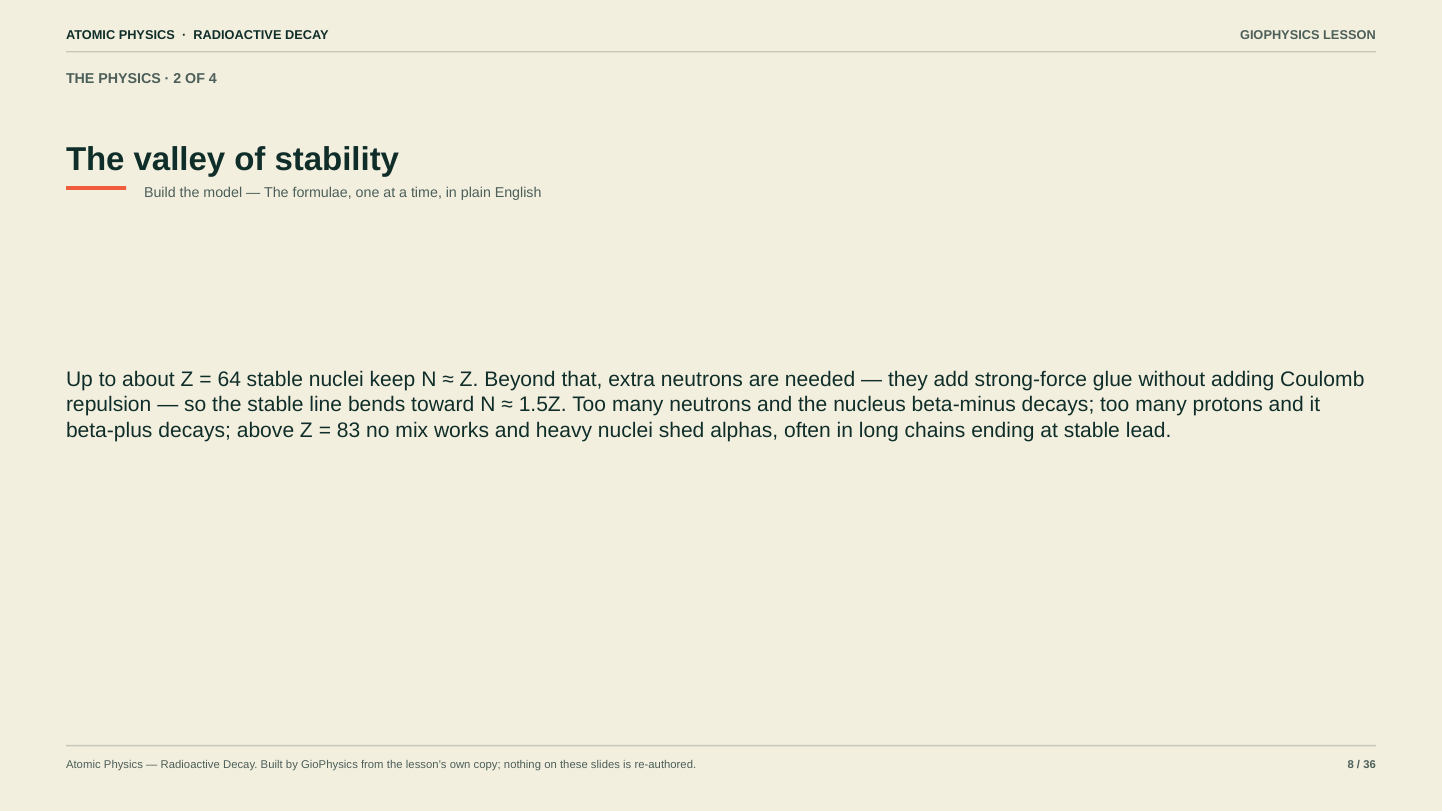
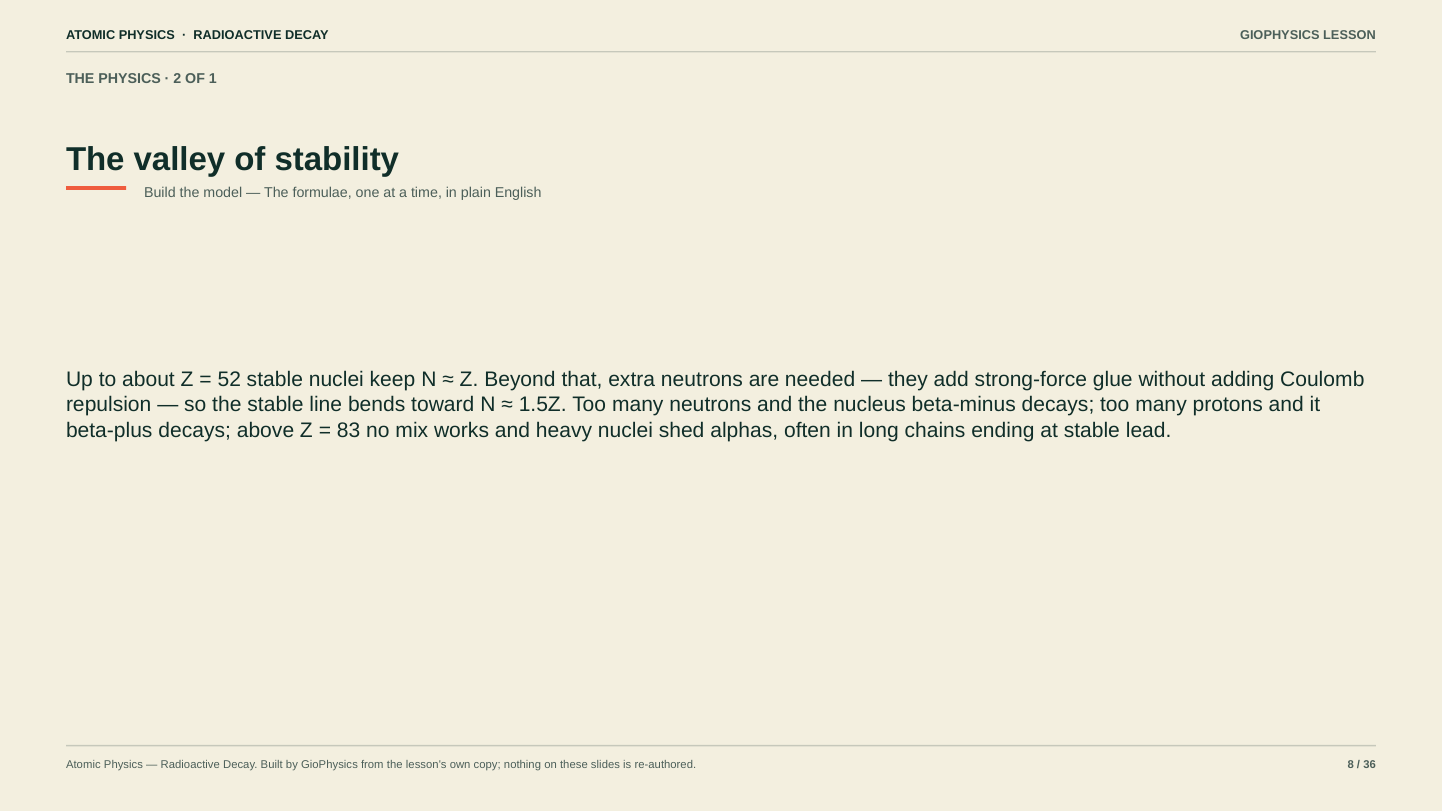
4: 4 -> 1
64: 64 -> 52
